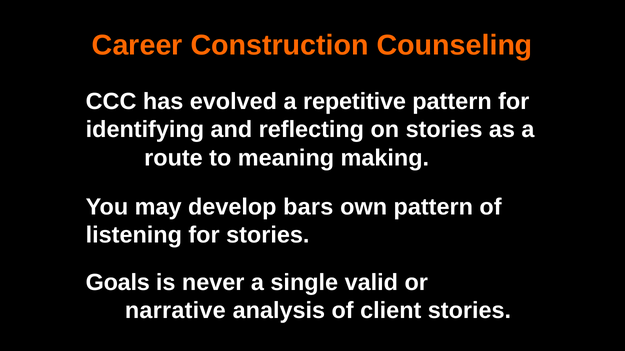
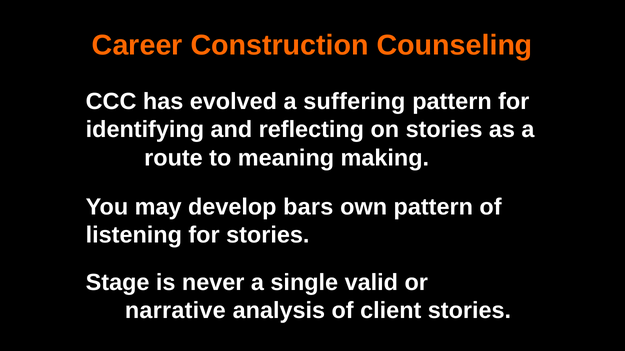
repetitive: repetitive -> suffering
Goals: Goals -> Stage
